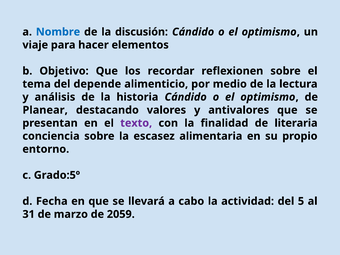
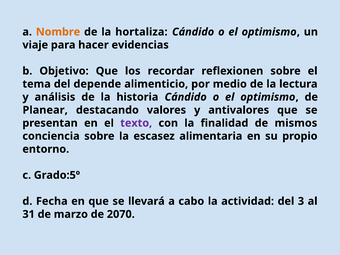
Nombre colour: blue -> orange
discusión: discusión -> hortaliza
elementos: elementos -> evidencias
literaria: literaria -> mismos
5: 5 -> 3
2059: 2059 -> 2070
